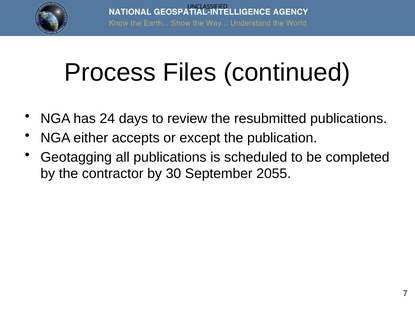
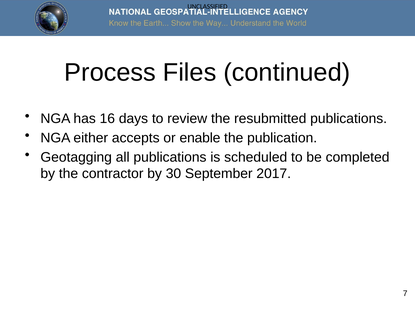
24: 24 -> 16
except: except -> enable
2055: 2055 -> 2017
